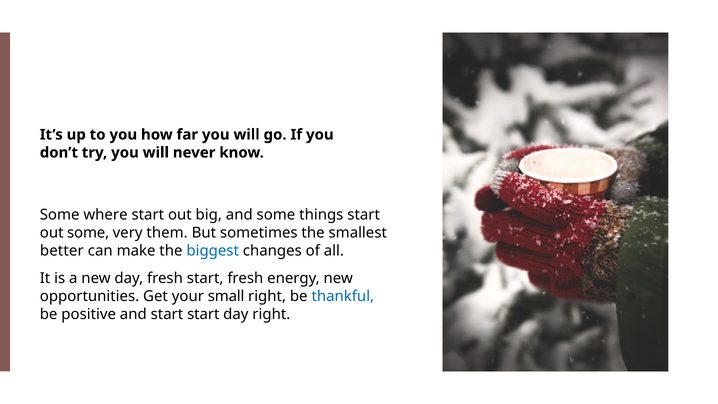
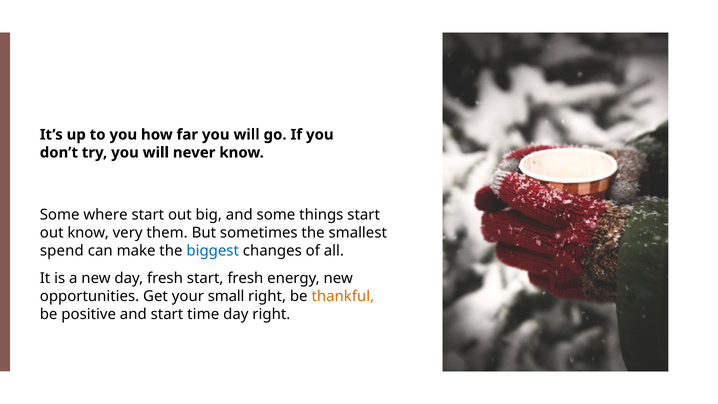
out some: some -> know
better: better -> spend
thankful colour: blue -> orange
start start: start -> time
